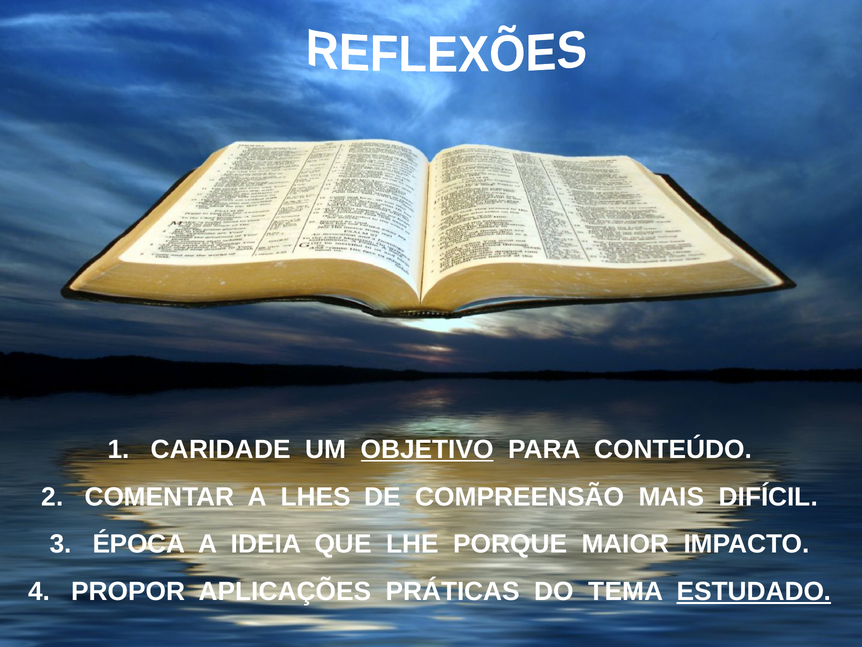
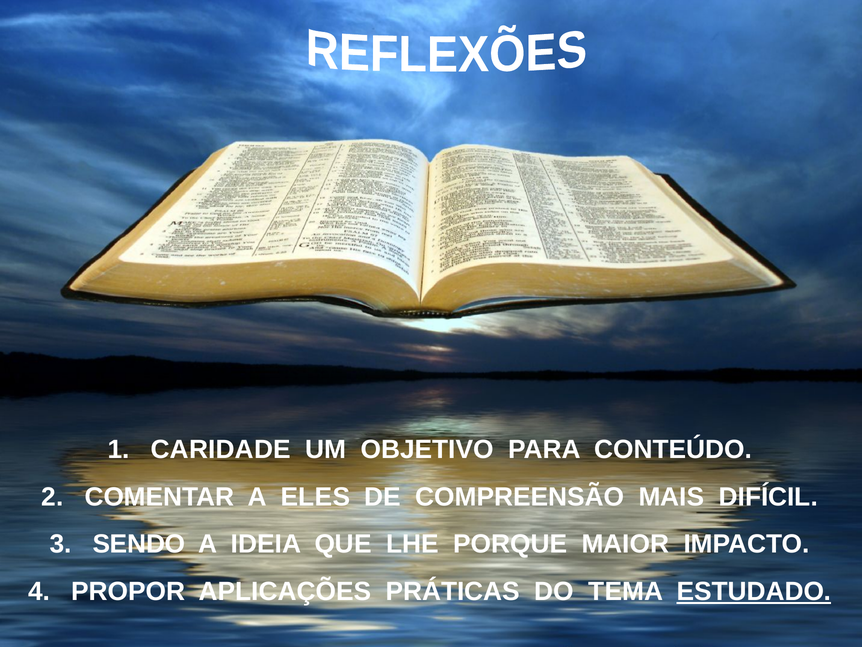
OBJETIVO underline: present -> none
LHES: LHES -> ELES
ÉPOCA: ÉPOCA -> SENDO
